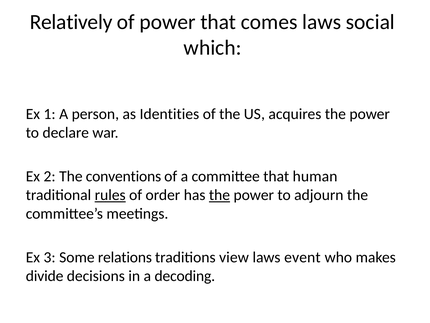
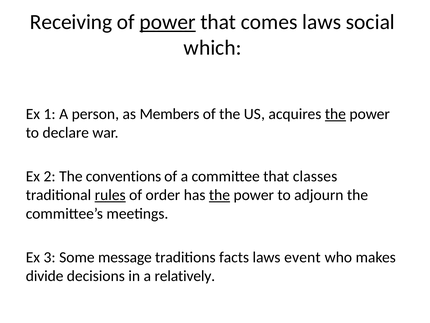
Relatively: Relatively -> Receiving
power at (168, 22) underline: none -> present
Identities: Identities -> Members
the at (335, 114) underline: none -> present
human: human -> classes
relations: relations -> message
view: view -> facts
decoding: decoding -> relatively
